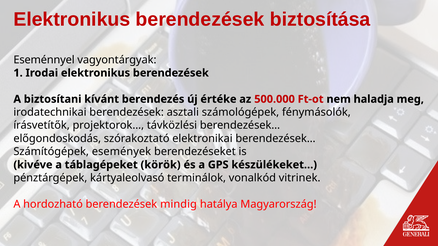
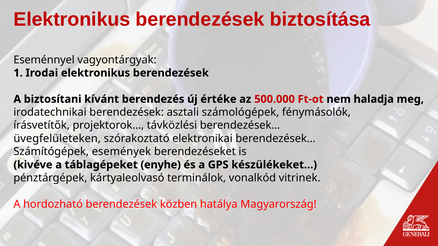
előgondoskodás: előgondoskodás -> üvegfelületeken
körök: körök -> enyhe
mindig: mindig -> közben
